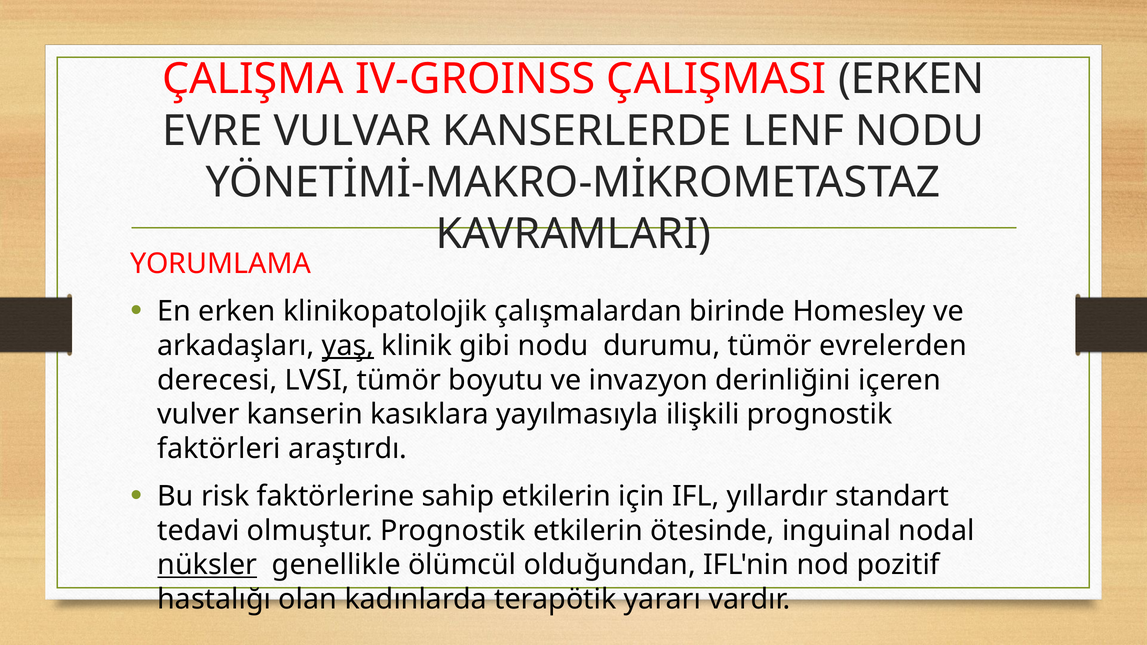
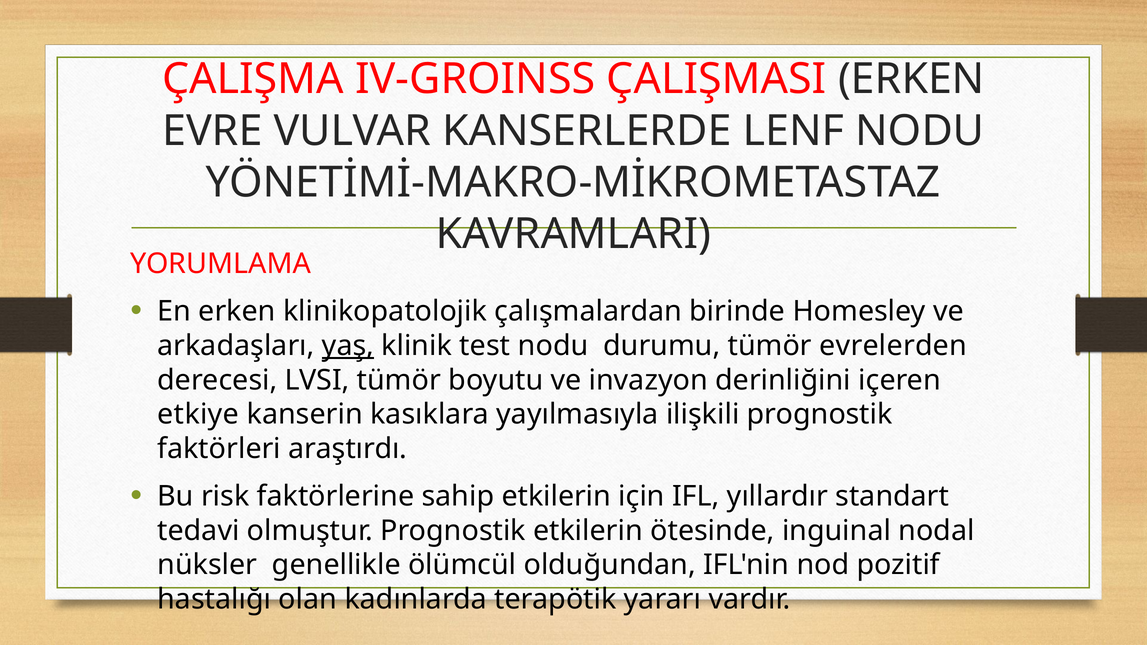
gibi: gibi -> test
vulver: vulver -> etkiye
nüksler underline: present -> none
